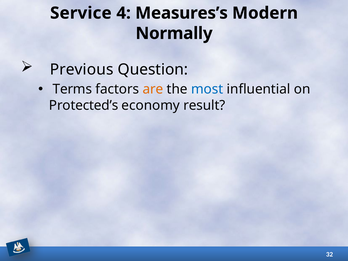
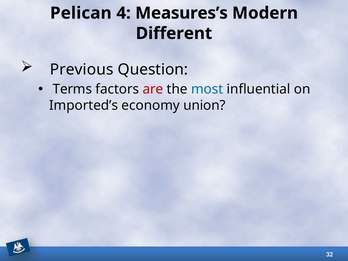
Service: Service -> Pelican
Normally: Normally -> Different
are colour: orange -> red
Protected’s: Protected’s -> Imported’s
result: result -> union
